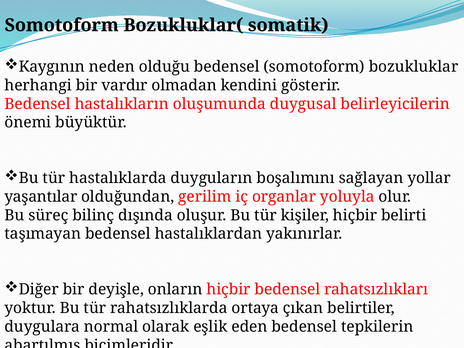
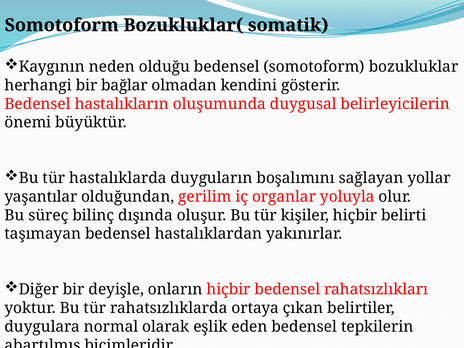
vardır: vardır -> bağlar
